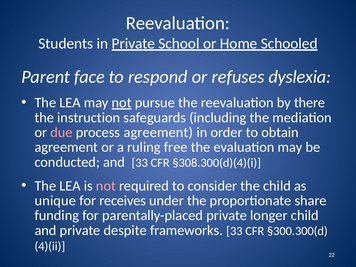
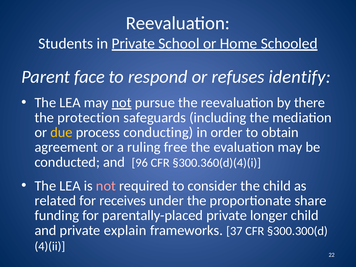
dyslexia: dyslexia -> identify
instruction: instruction -> protection
due colour: pink -> yellow
process agreement: agreement -> conducting
and 33: 33 -> 96
§308.300(d)(4)(i: §308.300(d)(4)(i -> §300.360(d)(4)(i
unique: unique -> related
despite: despite -> explain
frameworks 33: 33 -> 37
